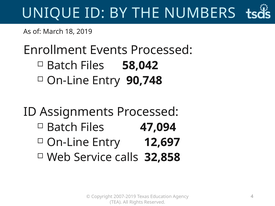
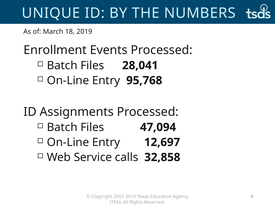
58,042: 58,042 -> 28,041
90,748: 90,748 -> 95,768
